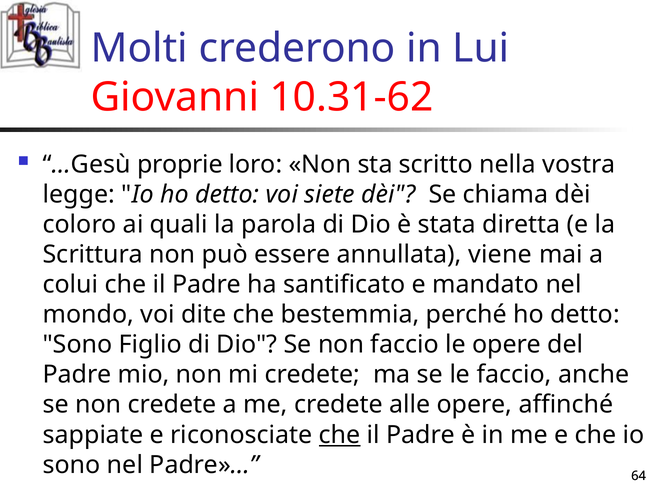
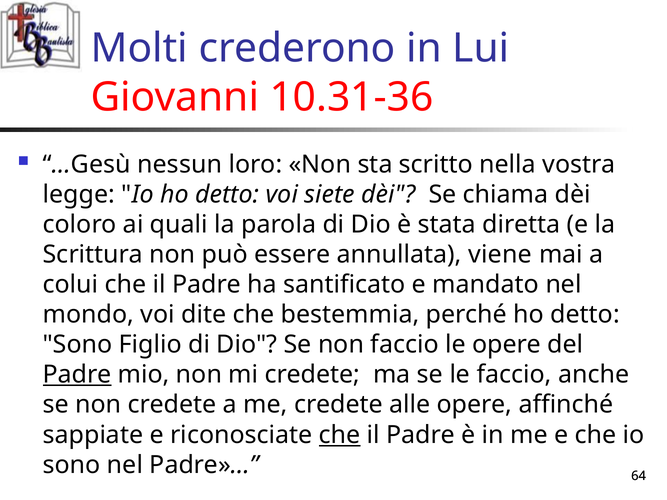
10.31-62: 10.31-62 -> 10.31-36
proprie: proprie -> nessun
Padre at (77, 375) underline: none -> present
